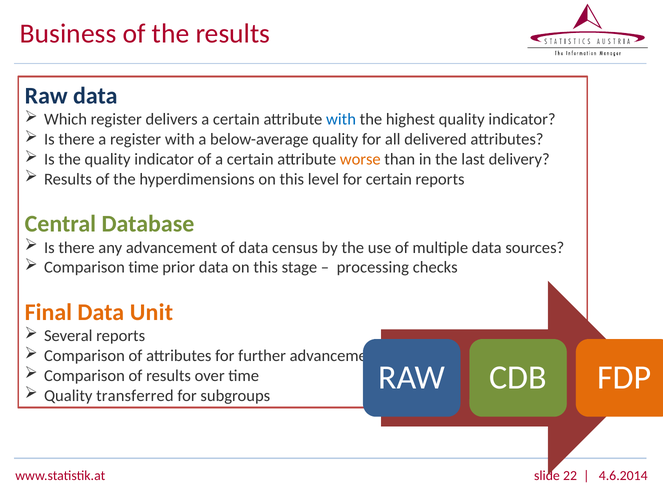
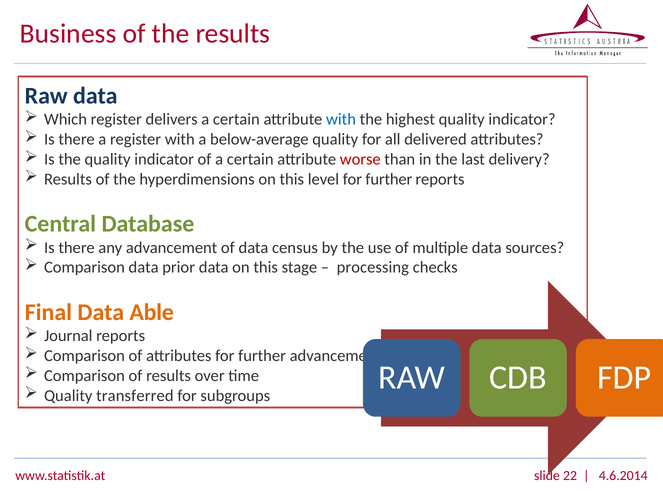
worse colour: orange -> red
level for certain: certain -> further
Comparison time: time -> data
Unit: Unit -> Able
Several: Several -> Journal
